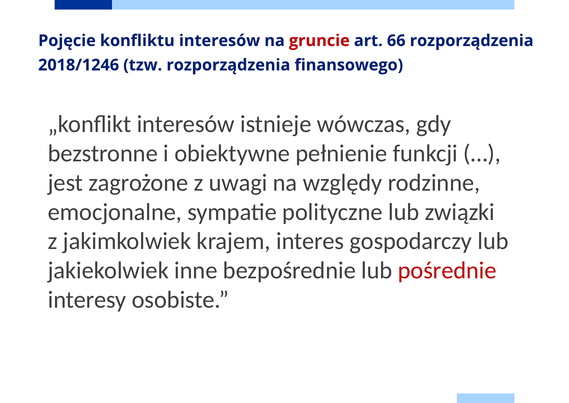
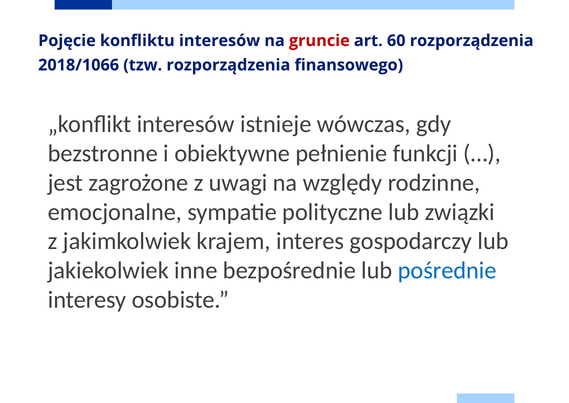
66: 66 -> 60
2018/1246: 2018/1246 -> 2018/1066
pośrednie colour: red -> blue
